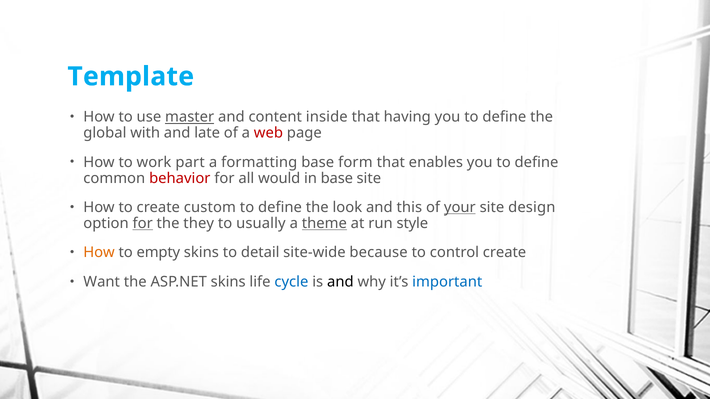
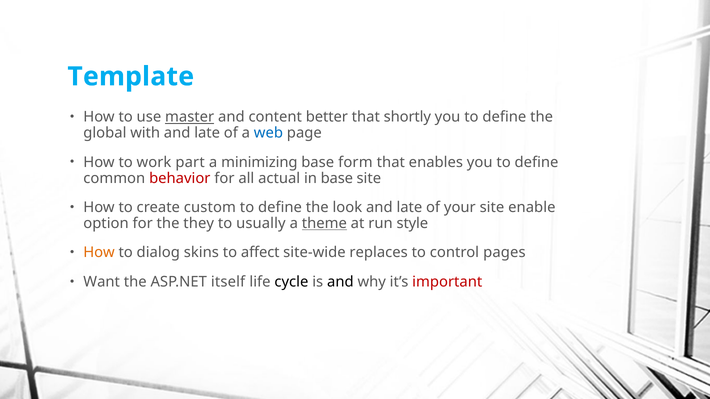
inside: inside -> better
having: having -> shortly
web colour: red -> blue
formatting: formatting -> minimizing
would: would -> actual
look and this: this -> late
your underline: present -> none
design: design -> enable
for at (143, 224) underline: present -> none
empty: empty -> dialog
detail: detail -> affect
because: because -> replaces
control create: create -> pages
ASP.NET skins: skins -> itself
cycle colour: blue -> black
important colour: blue -> red
